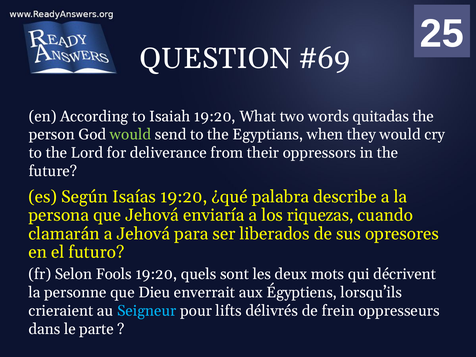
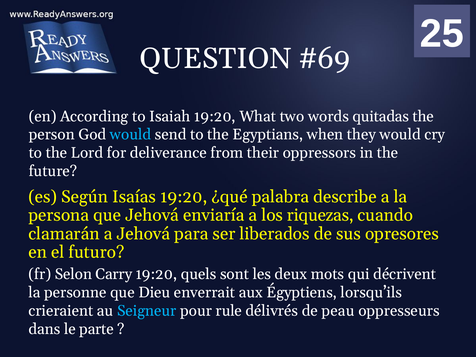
would at (131, 135) colour: light green -> light blue
Fools: Fools -> Carry
lifts: lifts -> rule
frein: frein -> peau
